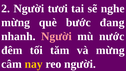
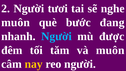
mừng at (16, 22): mừng -> muôn
Người at (56, 36) colour: pink -> light blue
nước: nước -> được
và mừng: mừng -> muôn
